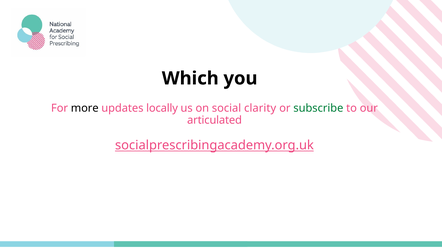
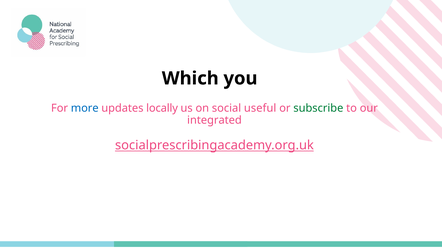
more colour: black -> blue
clarity: clarity -> useful
articulated: articulated -> integrated
